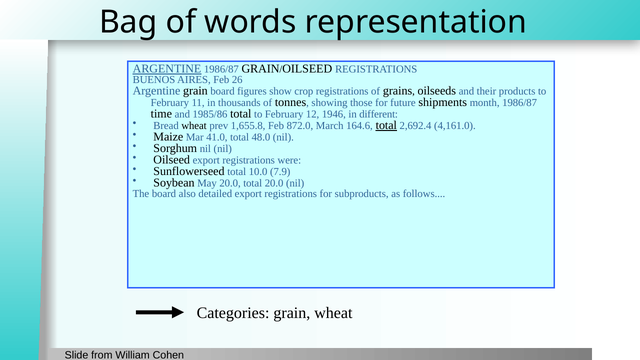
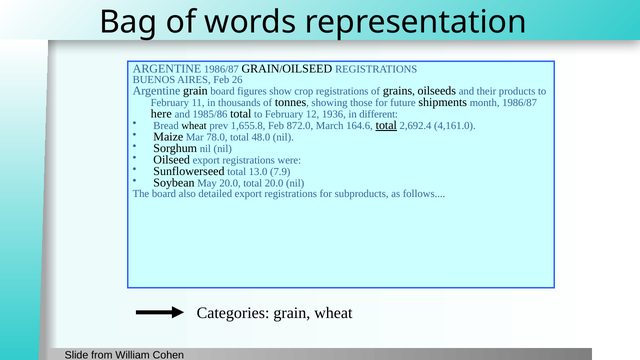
ARGENTINE at (167, 69) underline: present -> none
time: time -> here
1946: 1946 -> 1936
41.0: 41.0 -> 78.0
10.0: 10.0 -> 13.0
